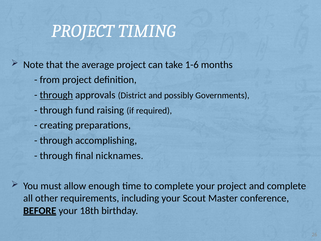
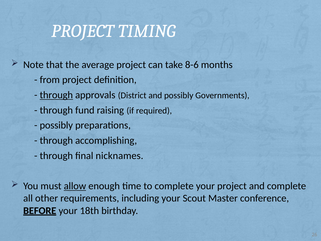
1-6: 1-6 -> 8-6
creating at (56, 125): creating -> possibly
allow underline: none -> present
